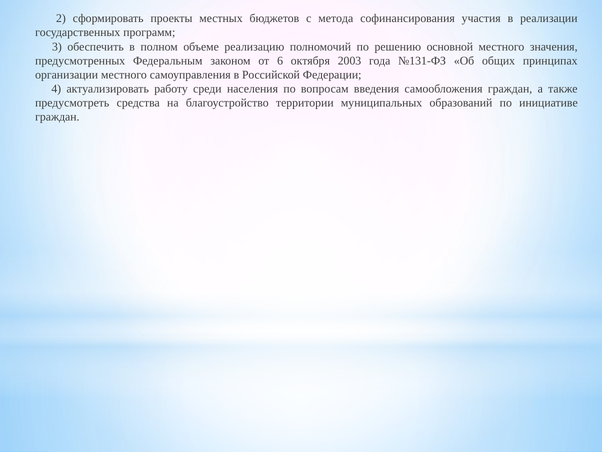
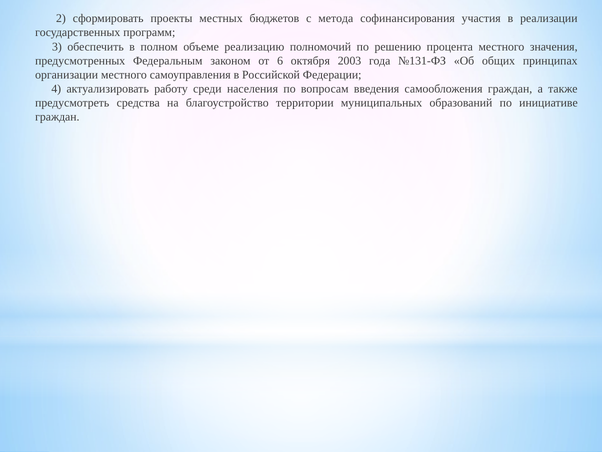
основной: основной -> процента
